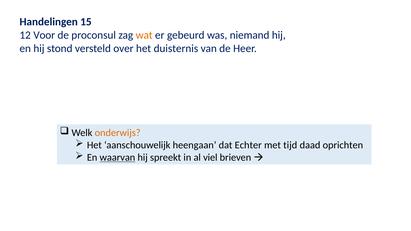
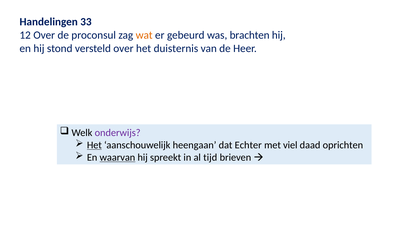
15: 15 -> 33
12 Voor: Voor -> Over
niemand: niemand -> brachten
onderwijs colour: orange -> purple
Het at (94, 145) underline: none -> present
tijd: tijd -> viel
viel: viel -> tijd
